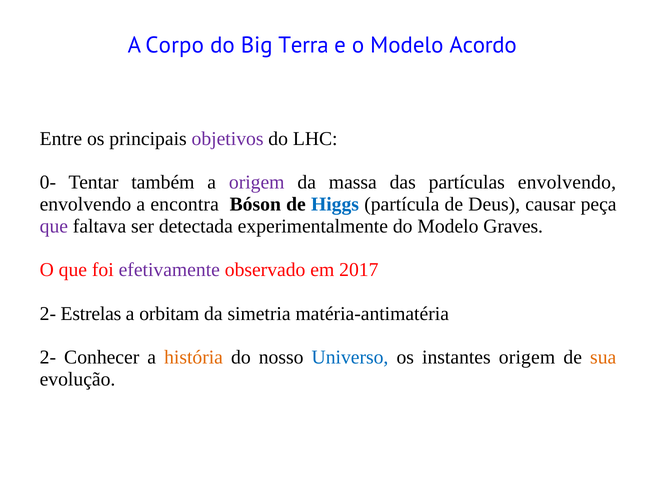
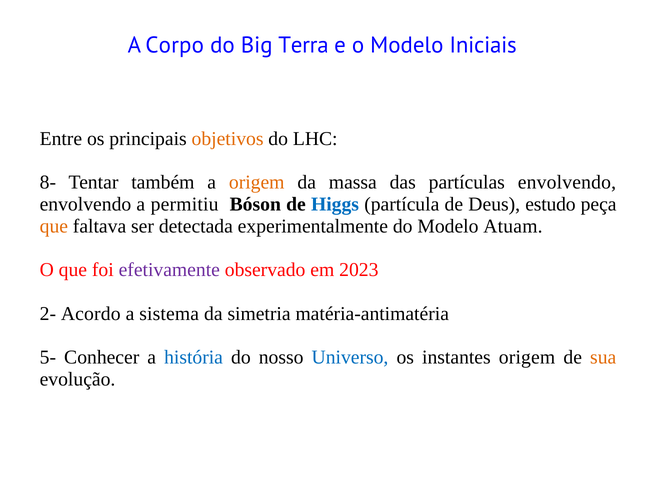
Acordo: Acordo -> Iniciais
objetivos colour: purple -> orange
0-: 0- -> 8-
origem at (257, 183) colour: purple -> orange
encontra: encontra -> permitiu
causar: causar -> estudo
que at (54, 227) colour: purple -> orange
Graves: Graves -> Atuam
2017: 2017 -> 2023
Estrelas: Estrelas -> Acordo
orbitam: orbitam -> sistema
2- at (48, 358): 2- -> 5-
história colour: orange -> blue
